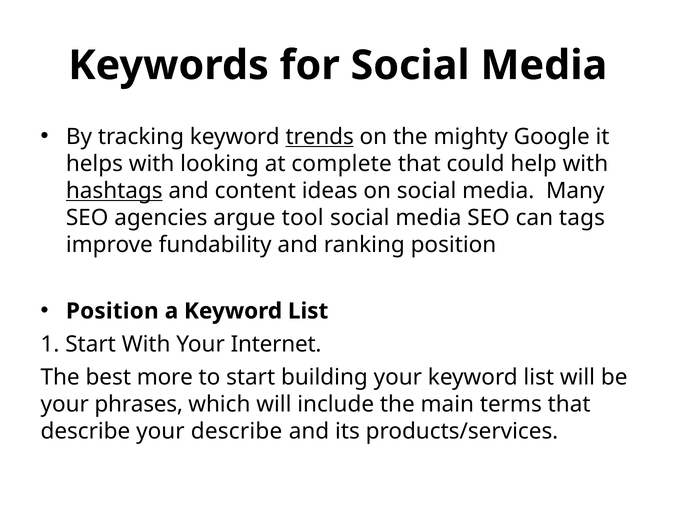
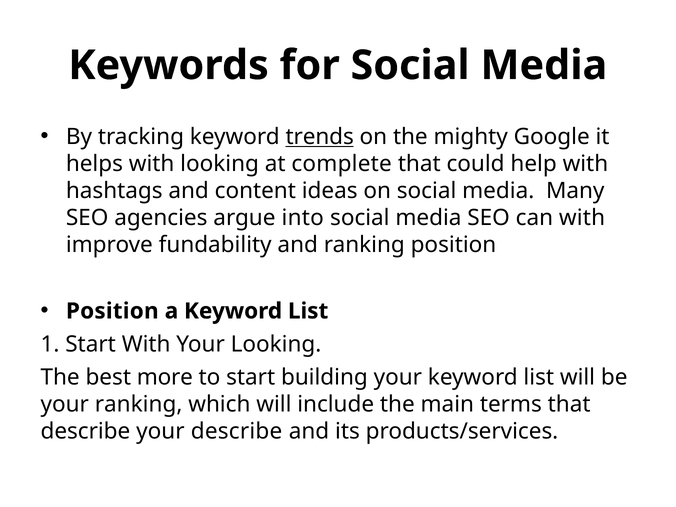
hashtags underline: present -> none
tool: tool -> into
can tags: tags -> with
Your Internet: Internet -> Looking
your phrases: phrases -> ranking
